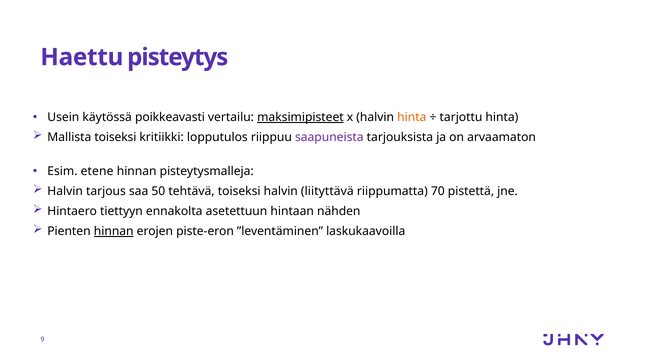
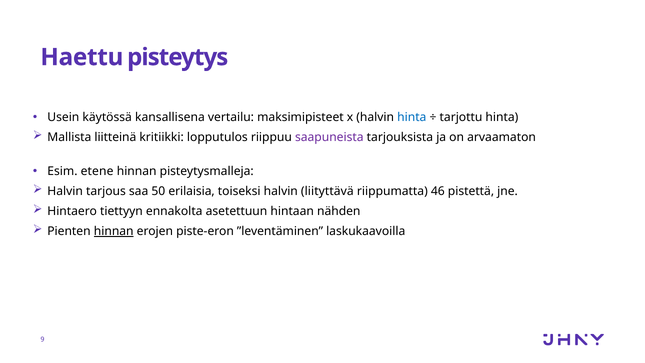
poikkeavasti: poikkeavasti -> kansallisena
maksimipisteet underline: present -> none
hinta at (412, 117) colour: orange -> blue
Mallista toiseksi: toiseksi -> liitteinä
tehtävä: tehtävä -> erilaisia
70: 70 -> 46
